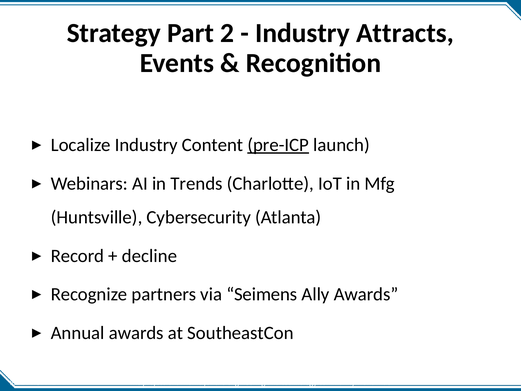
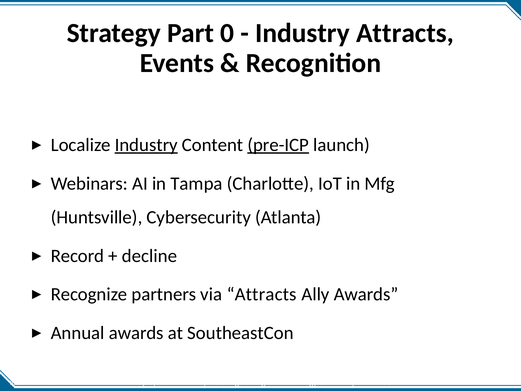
2: 2 -> 0
Industry at (146, 145) underline: none -> present
Trends: Trends -> Tampa
via Seimens: Seimens -> Attracts
